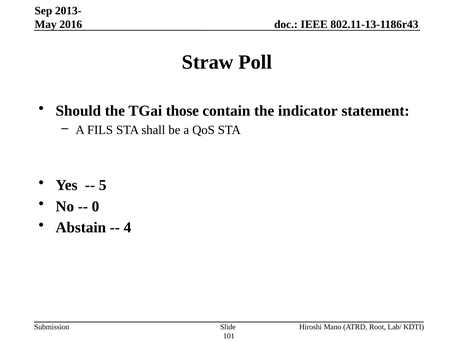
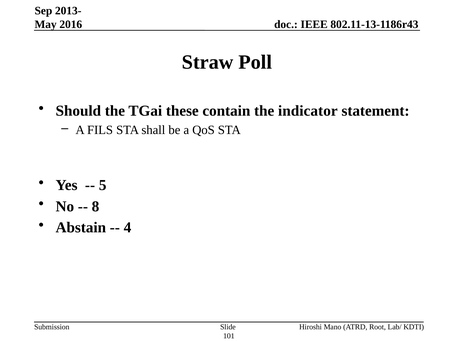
those: those -> these
0: 0 -> 8
